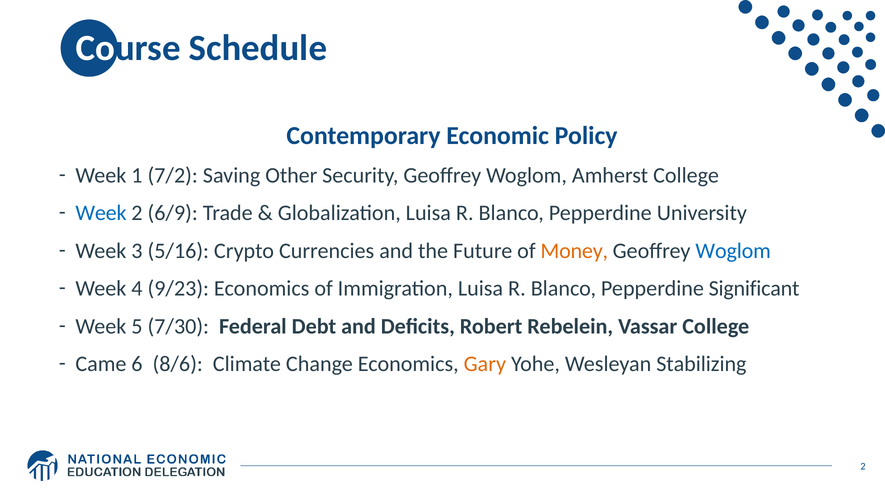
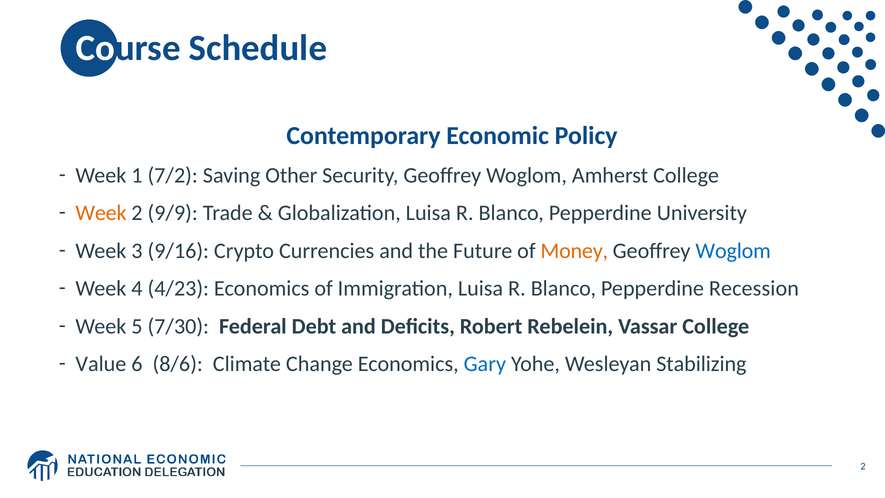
Week at (101, 213) colour: blue -> orange
6/9: 6/9 -> 9/9
5/16: 5/16 -> 9/16
9/23: 9/23 -> 4/23
Significant: Significant -> Recession
Came: Came -> Value
Gary colour: orange -> blue
